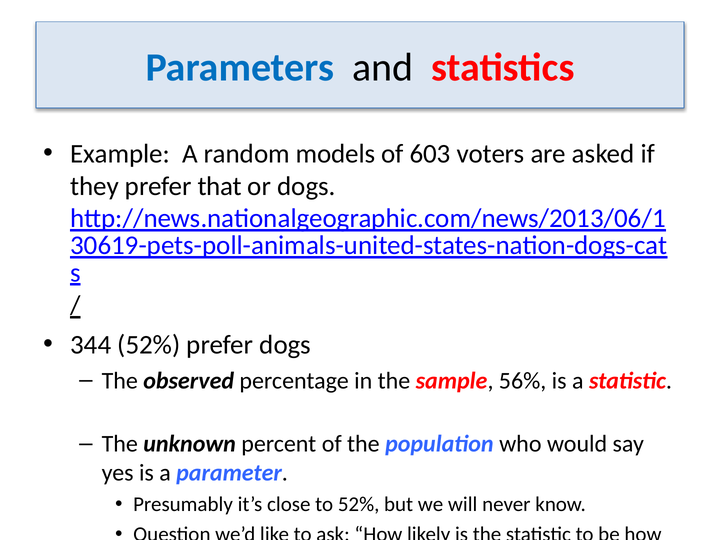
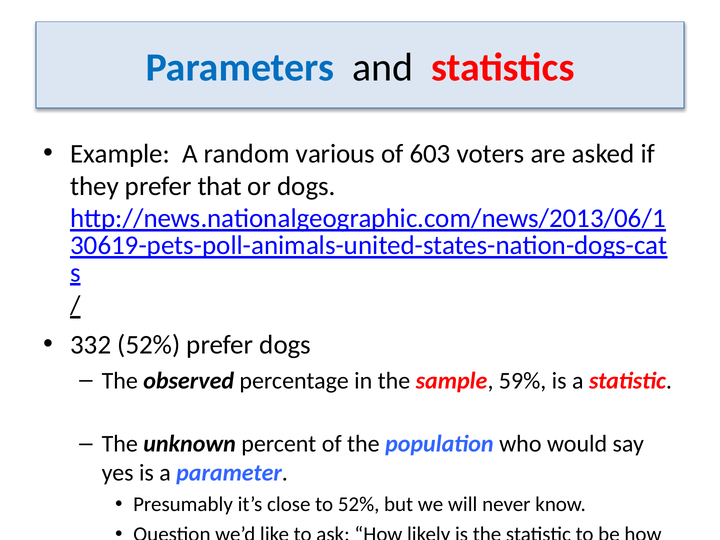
models: models -> various
344: 344 -> 332
56%: 56% -> 59%
